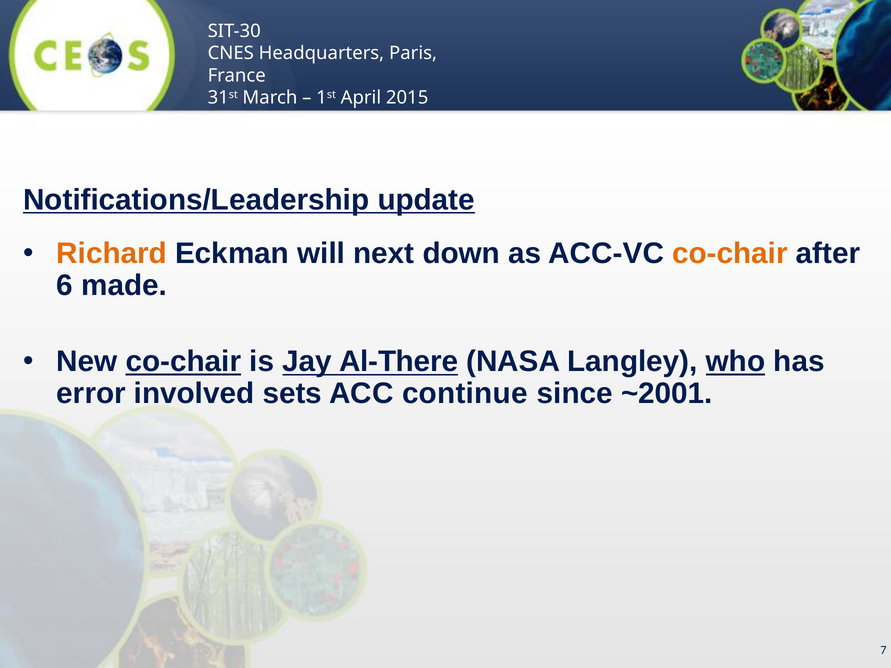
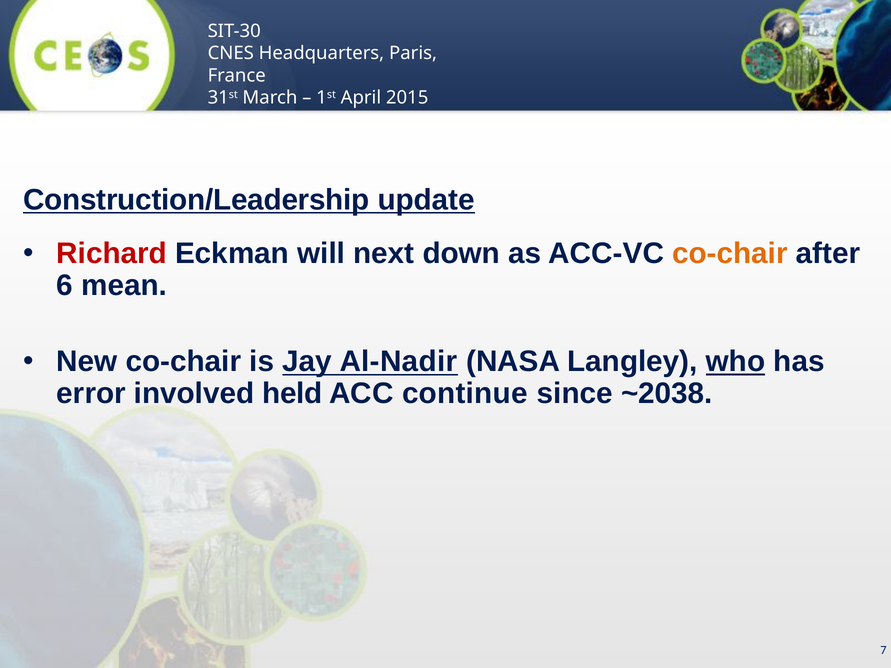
Notifications/Leadership: Notifications/Leadership -> Construction/Leadership
Richard colour: orange -> red
made: made -> mean
co-chair at (183, 362) underline: present -> none
Al-There: Al-There -> Al-Nadir
sets: sets -> held
~2001: ~2001 -> ~2038
